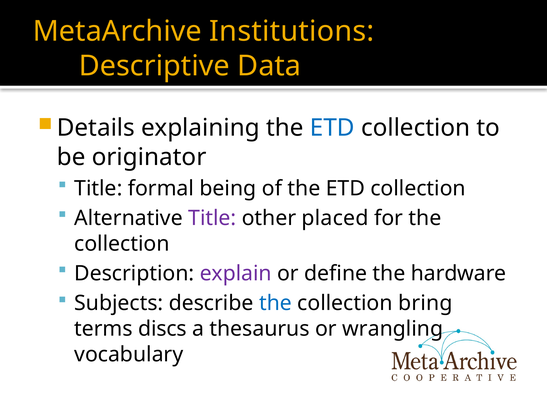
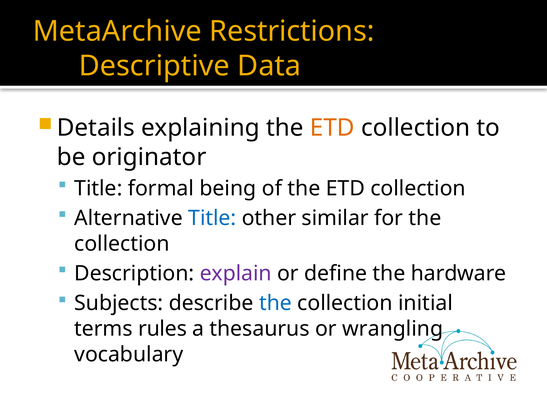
Institutions: Institutions -> Restrictions
ETD at (332, 128) colour: blue -> orange
Title at (212, 218) colour: purple -> blue
placed: placed -> similar
bring: bring -> initial
discs: discs -> rules
